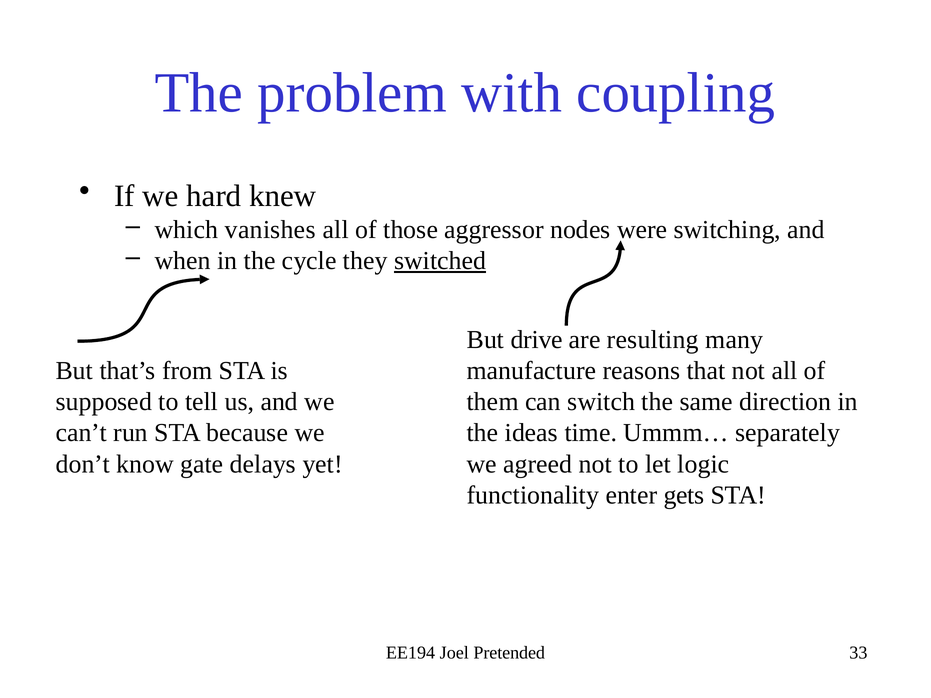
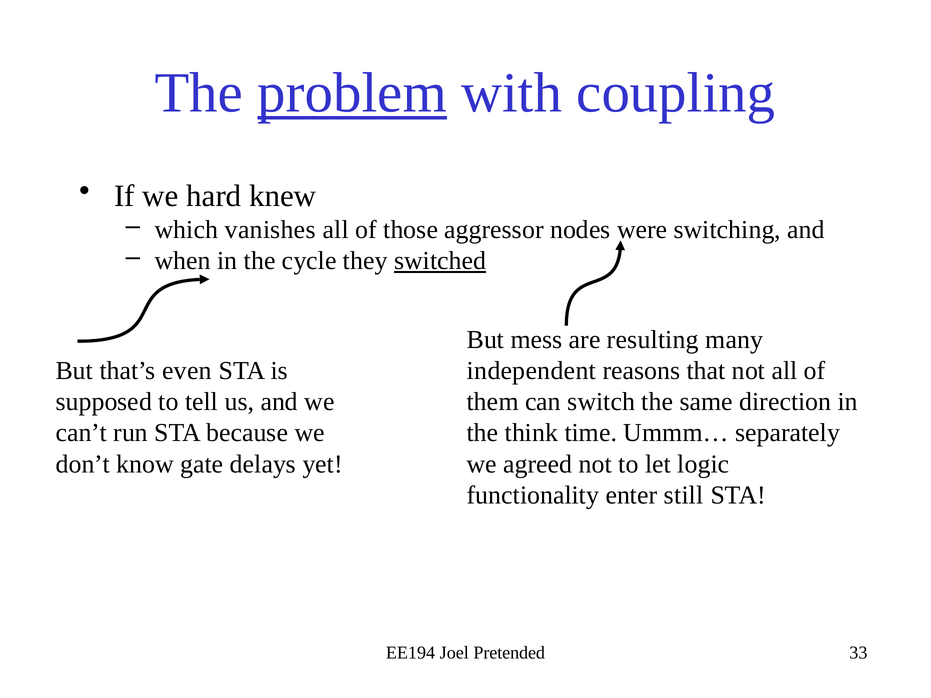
problem underline: none -> present
drive: drive -> mess
from: from -> even
manufacture: manufacture -> independent
ideas: ideas -> think
gets: gets -> still
